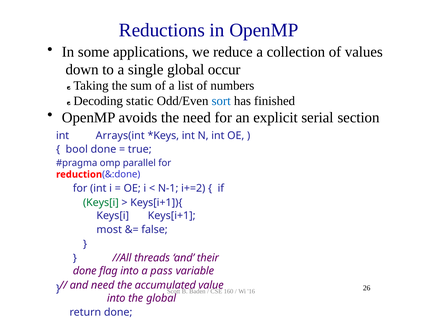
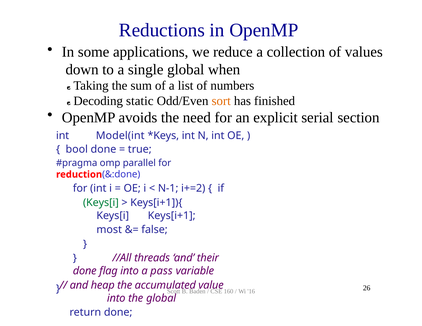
occur: occur -> when
sort colour: blue -> orange
Arrays(int: Arrays(int -> Model(int
and need: need -> heap
